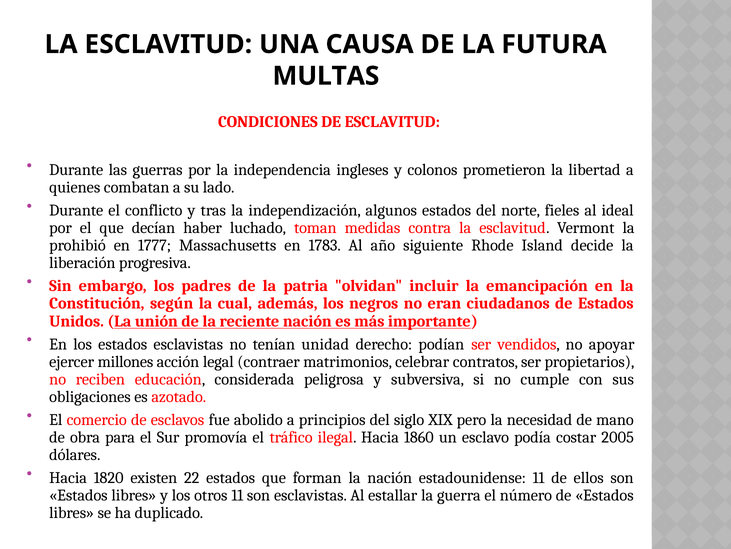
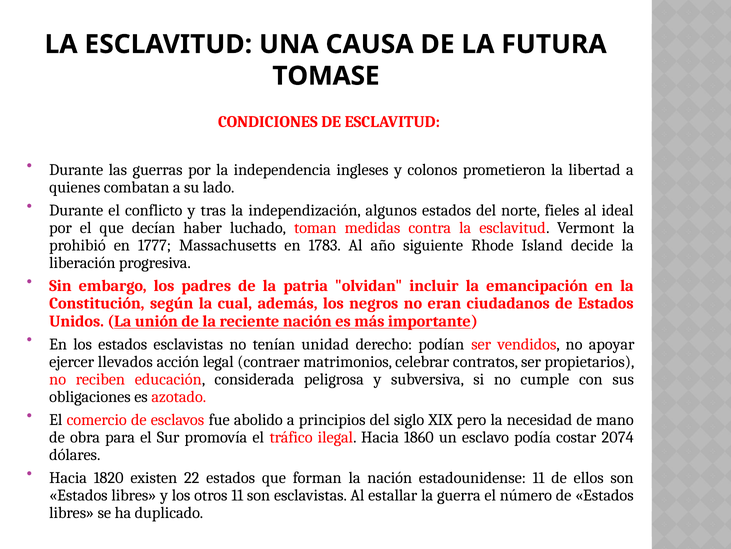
MULTAS: MULTAS -> TOMASE
millones: millones -> llevados
2005: 2005 -> 2074
